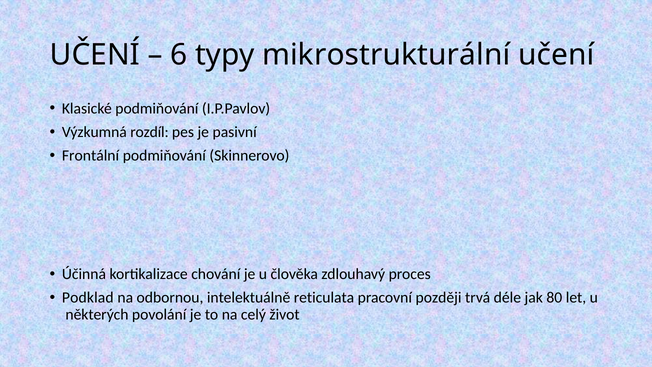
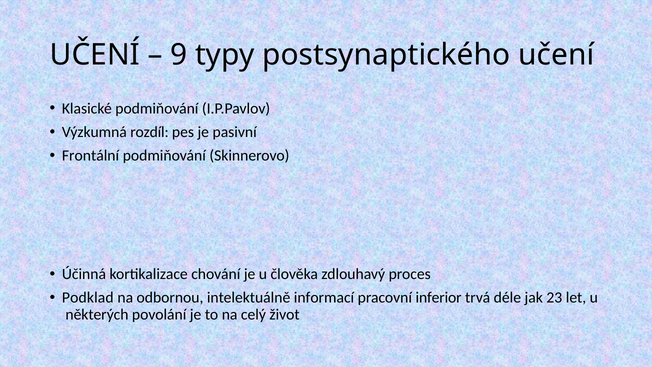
6: 6 -> 9
mikrostrukturální: mikrostrukturální -> postsynaptického
reticulata: reticulata -> informací
později: později -> inferior
80: 80 -> 23
